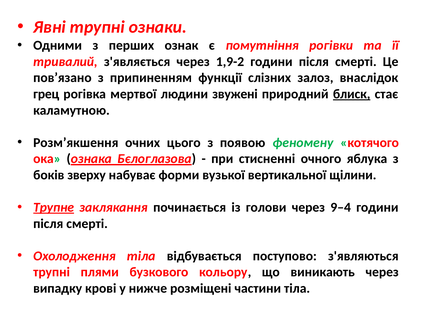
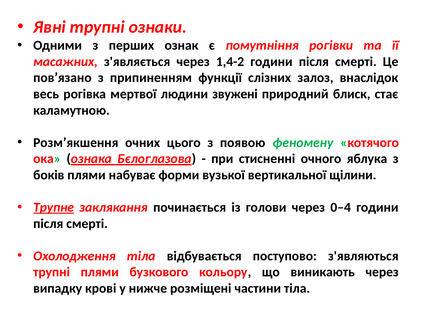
тривалий: тривалий -> масажних
1,9-2: 1,9-2 -> 1,4-2
грец: грец -> весь
блиск underline: present -> none
боків зверху: зверху -> плями
9‒4: 9‒4 -> 0‒4
